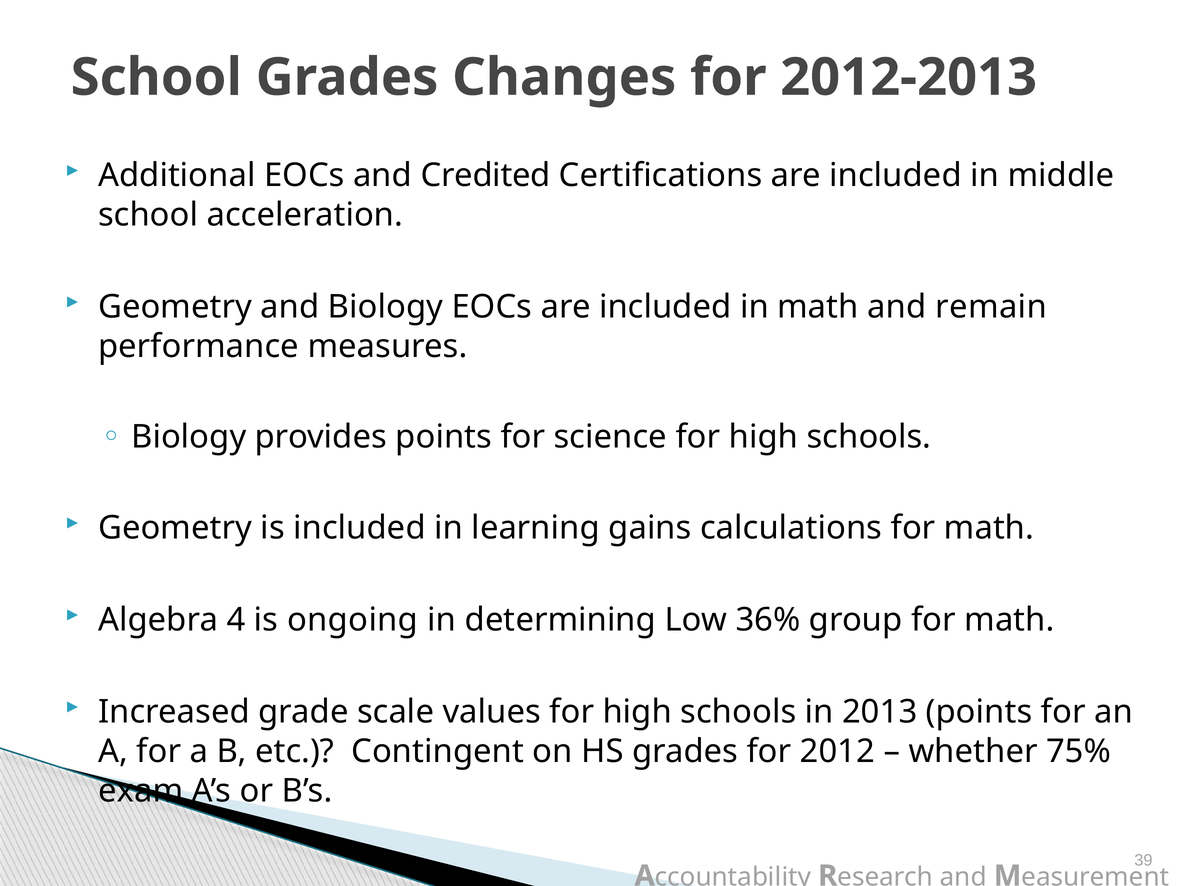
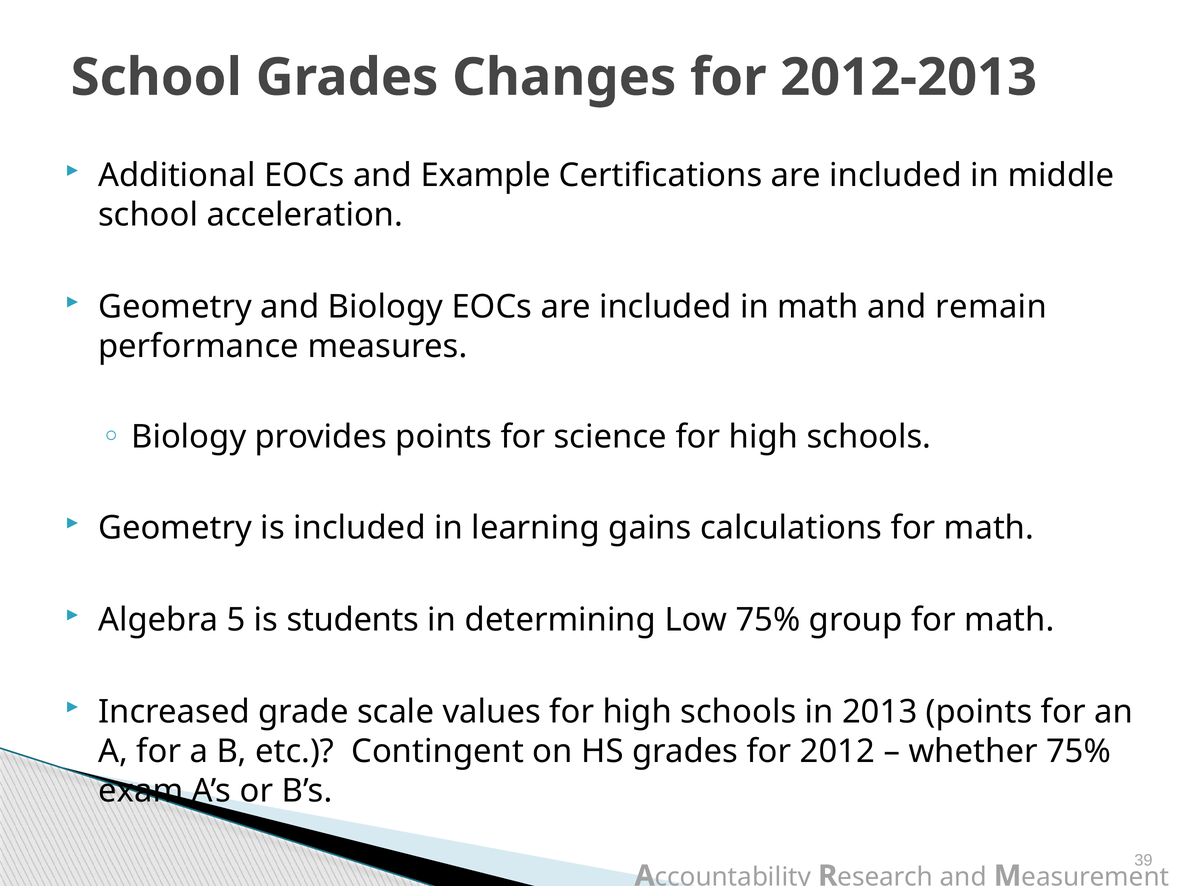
Credited: Credited -> Example
4: 4 -> 5
ongoing: ongoing -> students
Low 36%: 36% -> 75%
